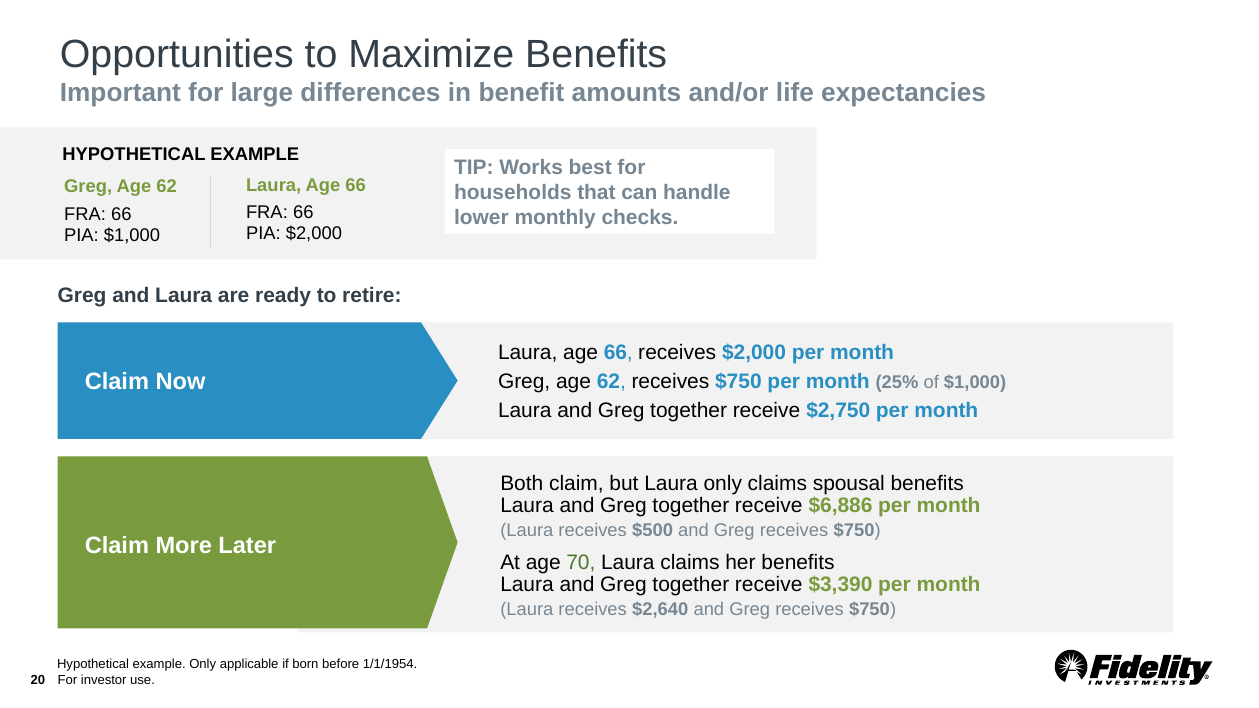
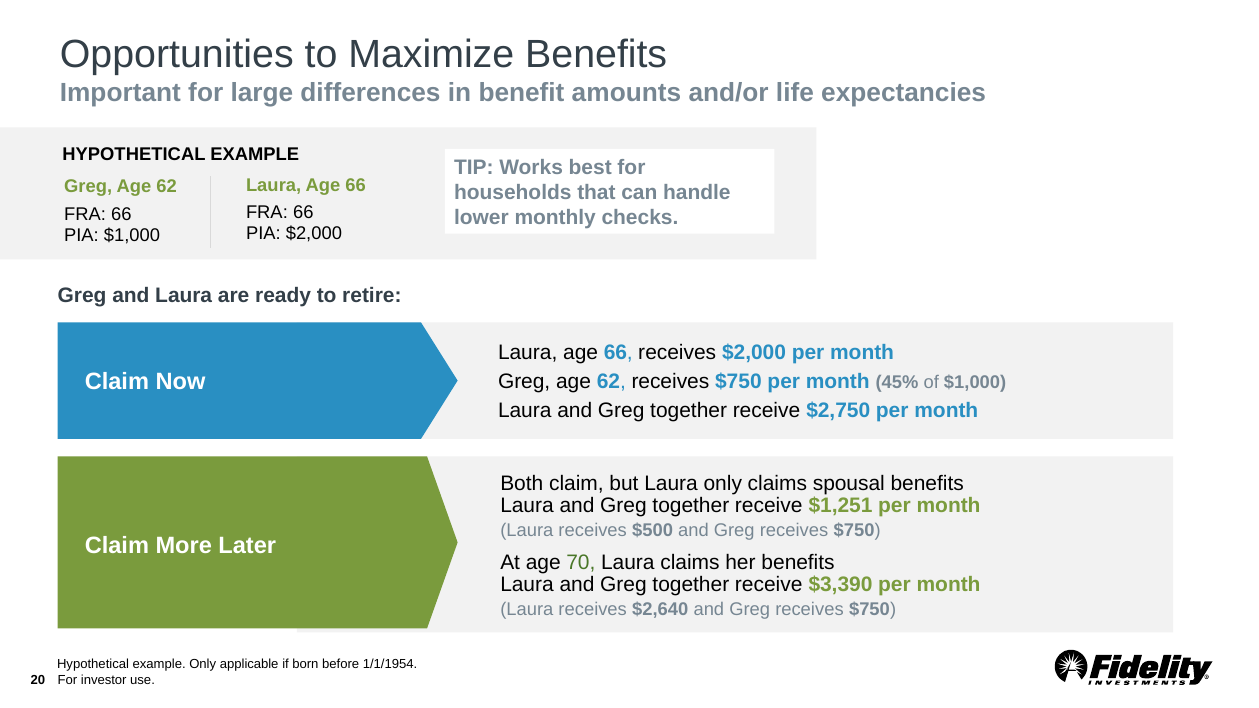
25%: 25% -> 45%
$6,886: $6,886 -> $1,251
